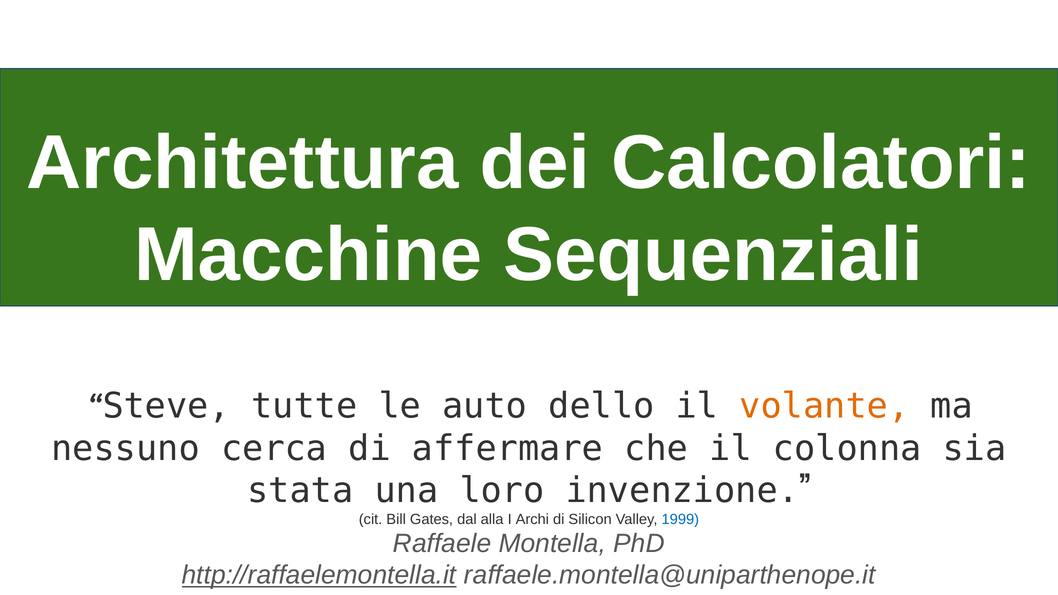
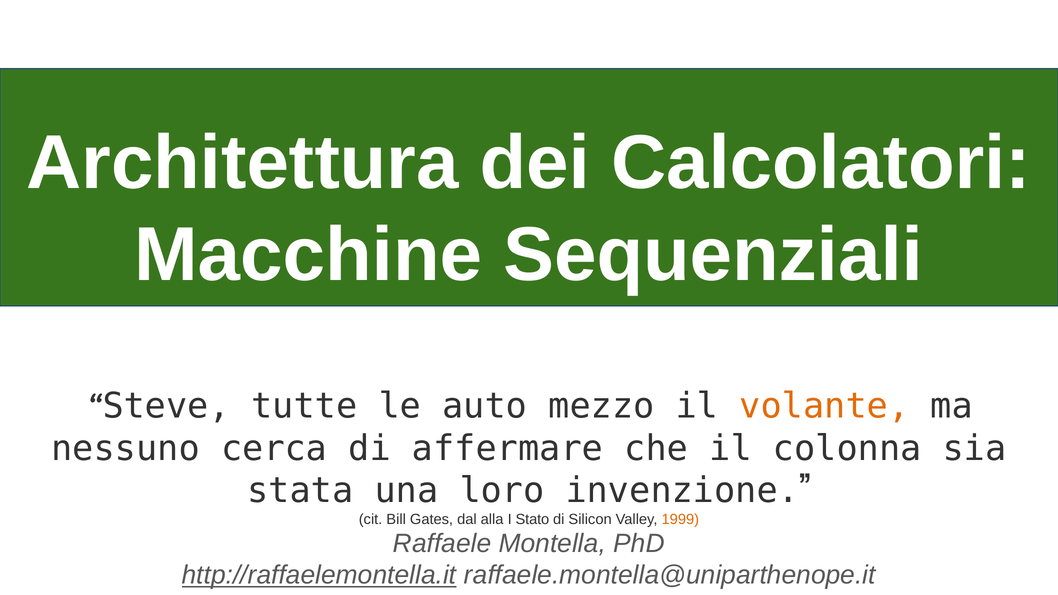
dello: dello -> mezzo
Archi: Archi -> Stato
1999 colour: blue -> orange
